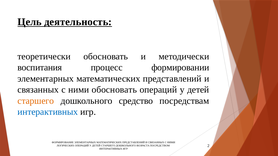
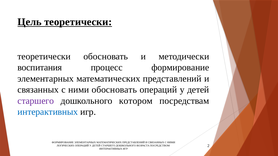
Цель деятельность: деятельность -> теоретически
процесс формировании: формировании -> формирование
старшего at (36, 101) colour: orange -> purple
средство: средство -> котором
